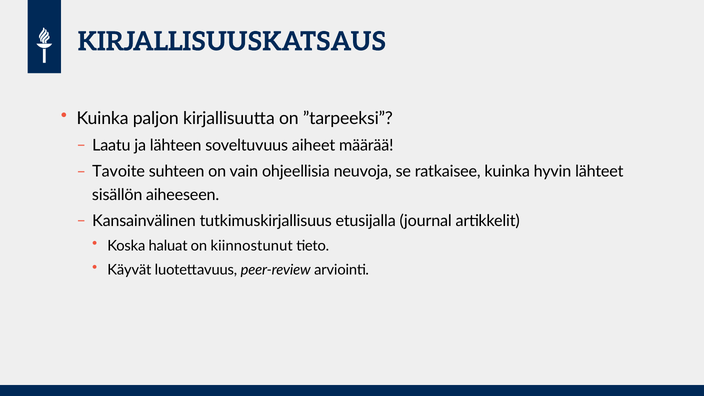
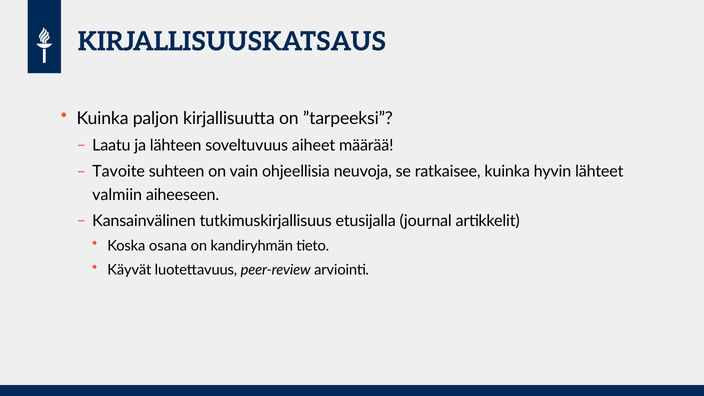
sisällön: sisällön -> valmiin
haluat: haluat -> osana
kiinnostunut: kiinnostunut -> kandiryhmän
